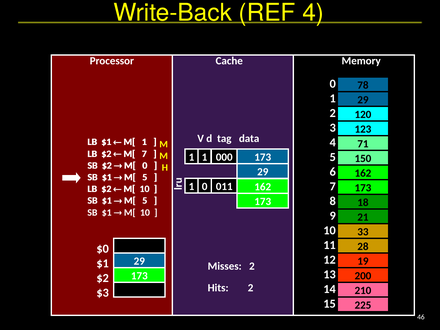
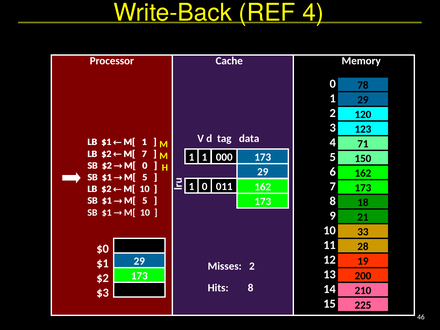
Hits 2: 2 -> 8
